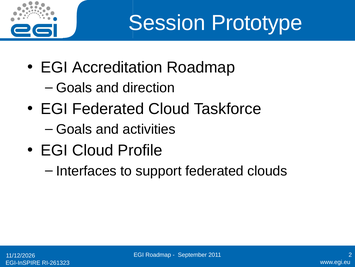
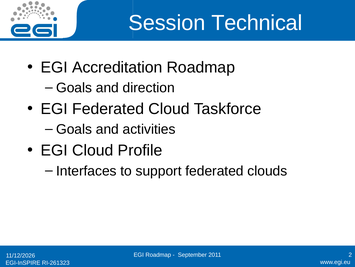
Prototype: Prototype -> Technical
